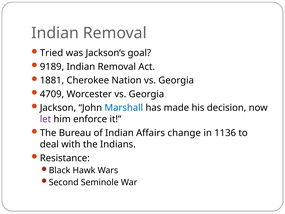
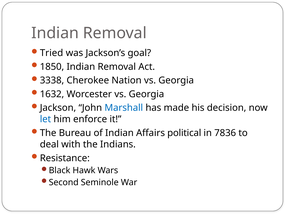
9189: 9189 -> 1850
1881: 1881 -> 3338
4709: 4709 -> 1632
let colour: purple -> blue
change: change -> political
1136: 1136 -> 7836
